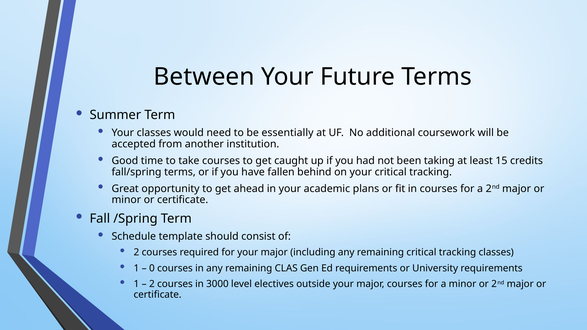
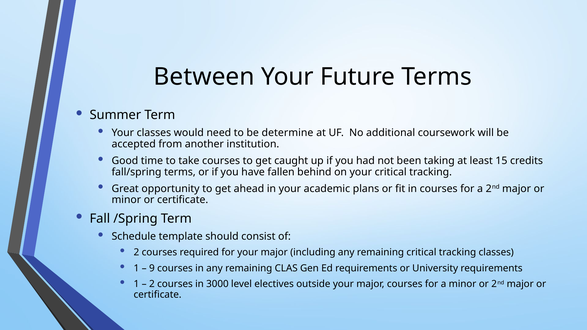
essentially: essentially -> determine
0: 0 -> 9
